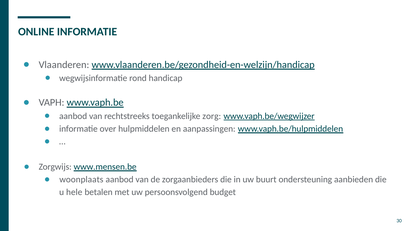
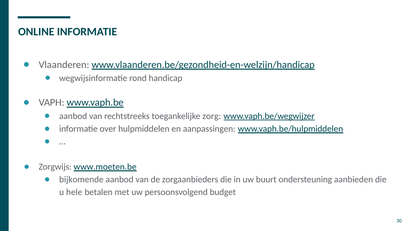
www.mensen.be: www.mensen.be -> www.moeten.be
woonplaats: woonplaats -> bijkomende
